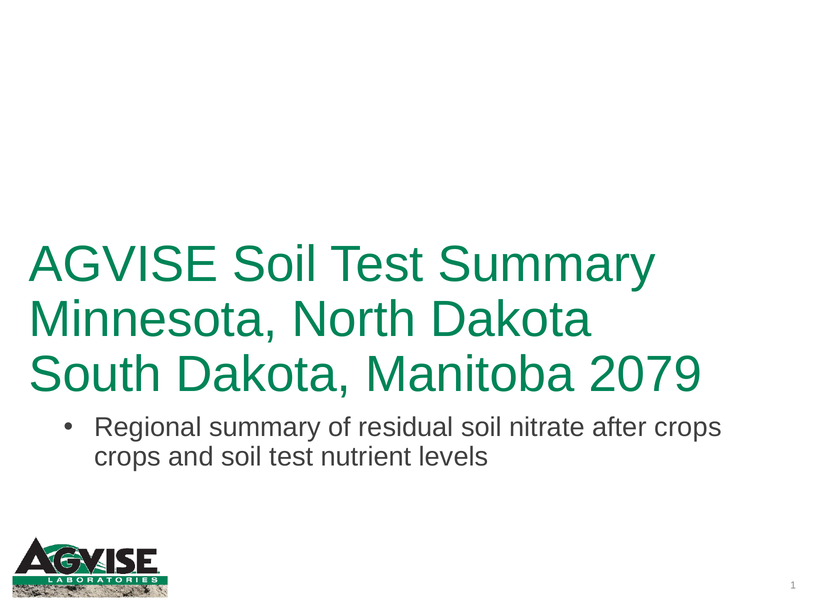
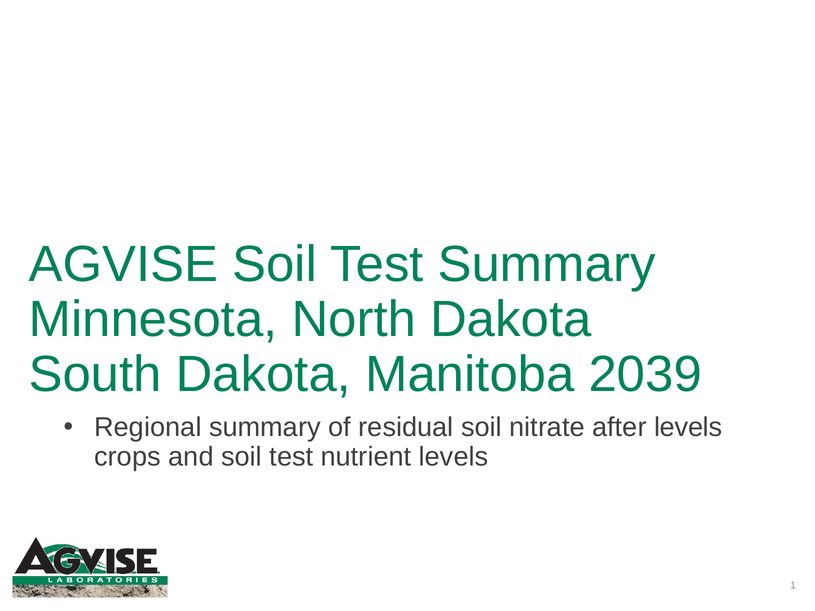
2079: 2079 -> 2039
after crops: crops -> levels
